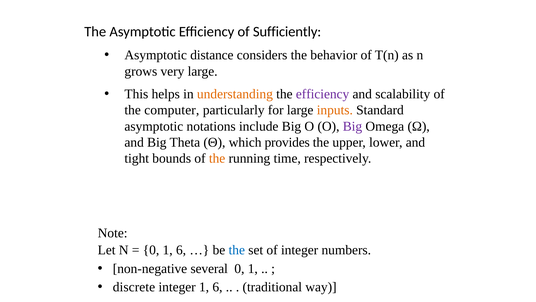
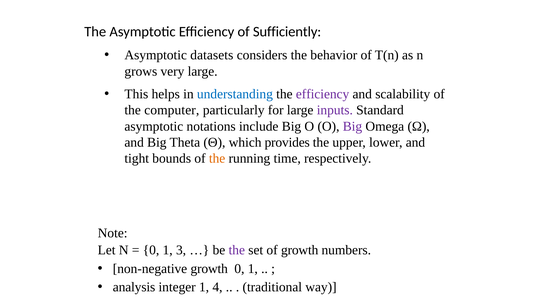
distance: distance -> datasets
understanding colour: orange -> blue
inputs colour: orange -> purple
0 1 6: 6 -> 3
the at (237, 250) colour: blue -> purple
of integer: integer -> growth
non-negative several: several -> growth
discrete: discrete -> analysis
integer 1 6: 6 -> 4
